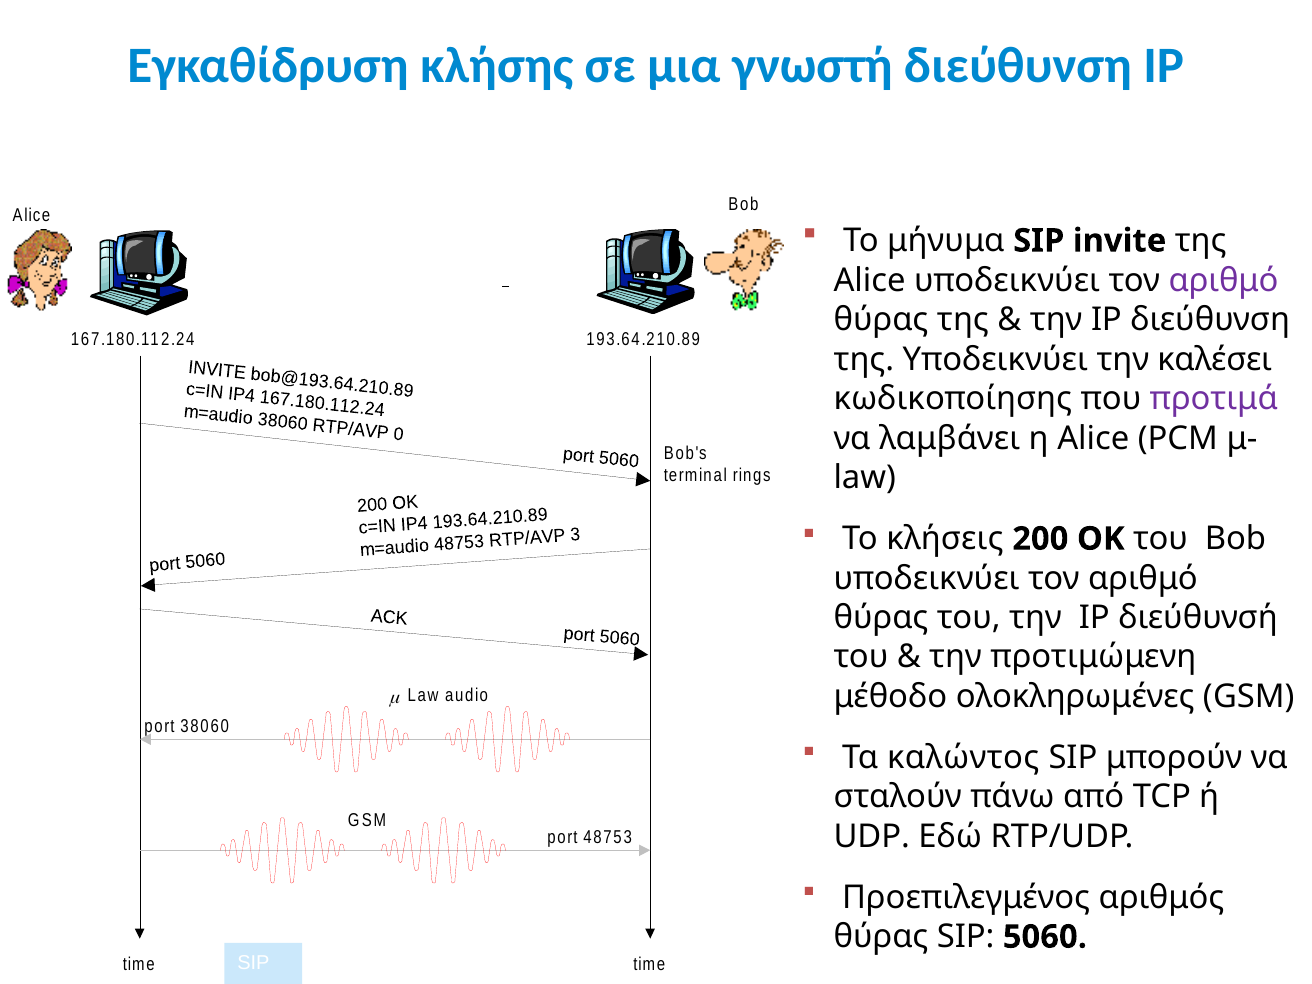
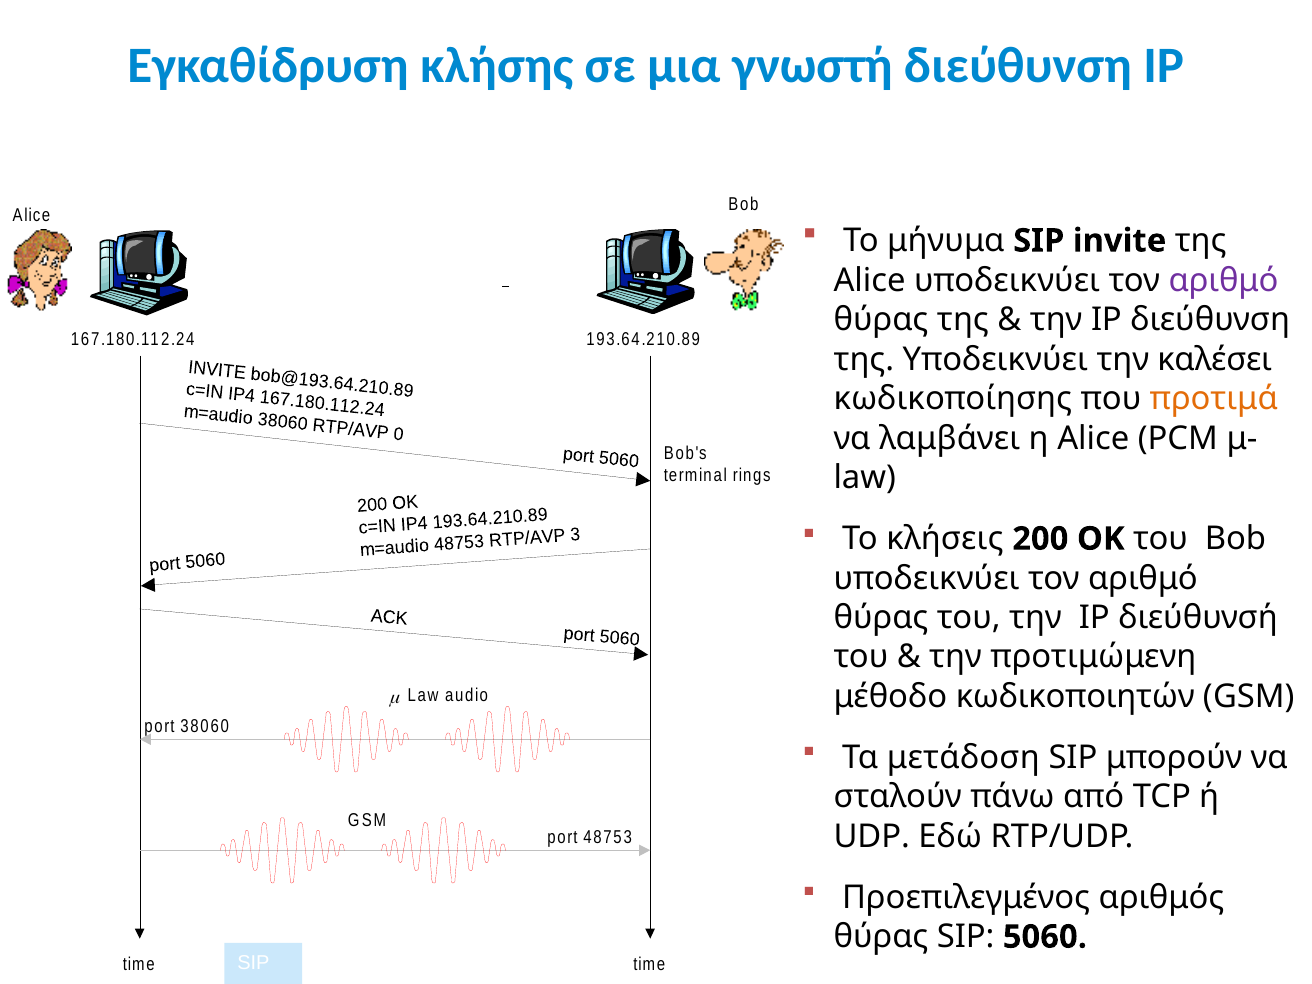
προτιμά colour: purple -> orange
ολοκληρωμένες: ολοκληρωμένες -> κωδικοποιητών
καλώντος: καλώντος -> μετάδοση
